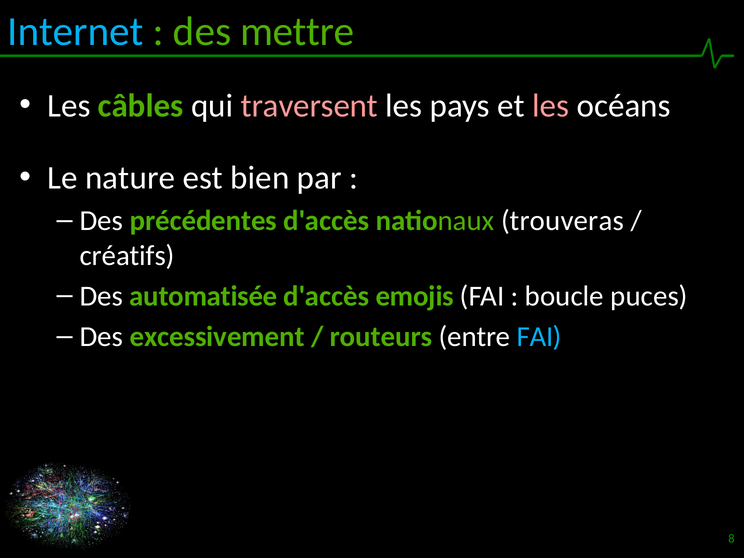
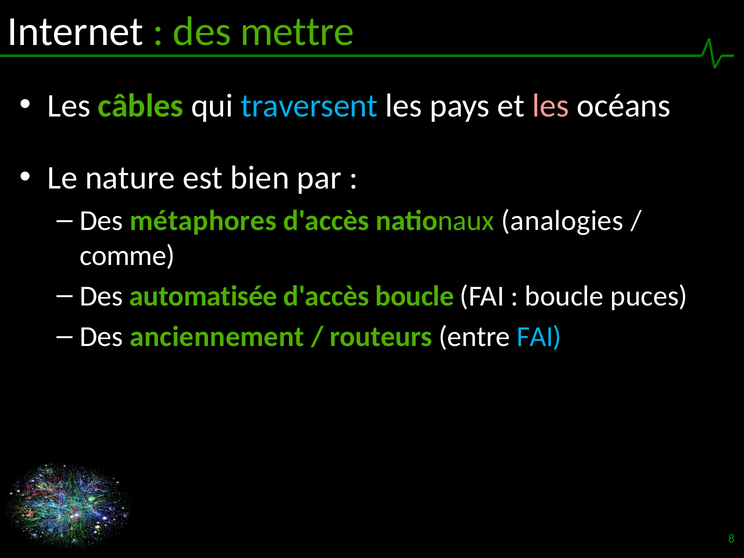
Internet colour: light blue -> white
traversent colour: pink -> light blue
précédentes: précédentes -> métaphores
trouveras: trouveras -> analogies
créatifs: créatifs -> comme
d'accès emojis: emojis -> boucle
excessivement: excessivement -> anciennement
